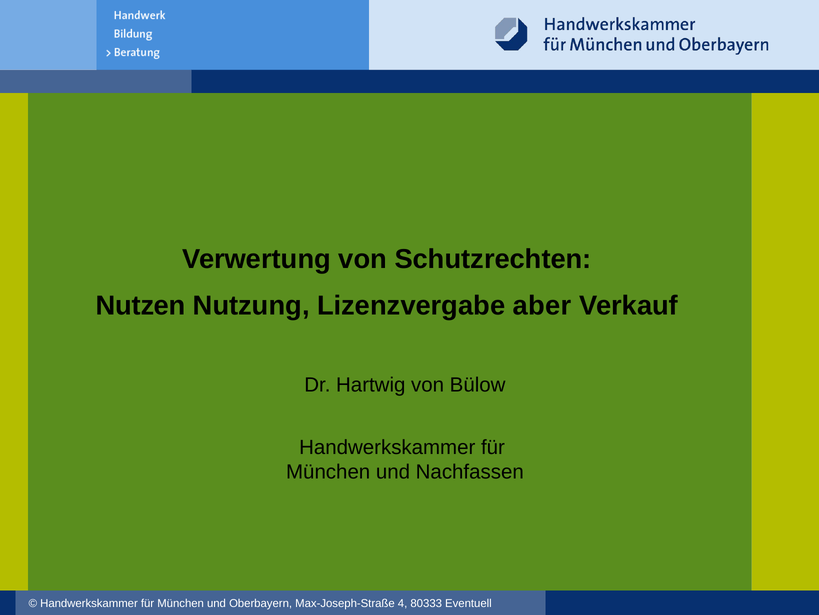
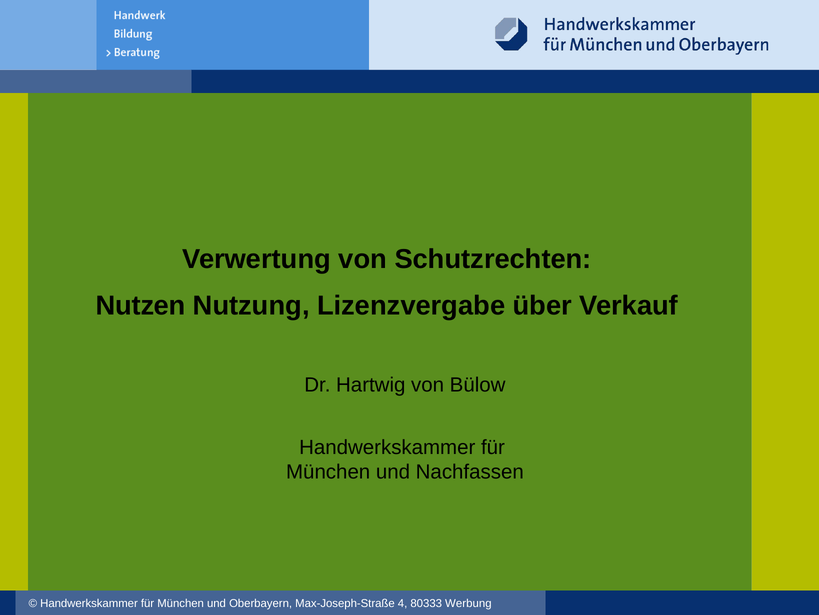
aber: aber -> über
Eventuell: Eventuell -> Werbung
